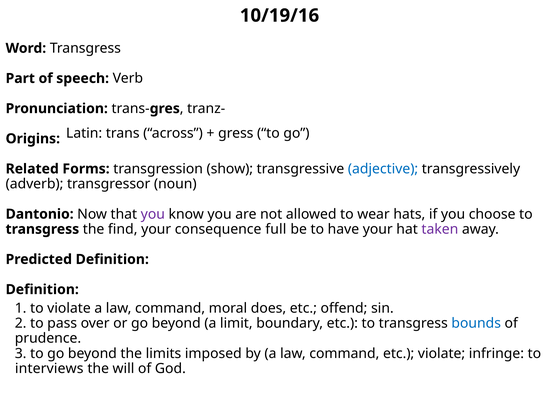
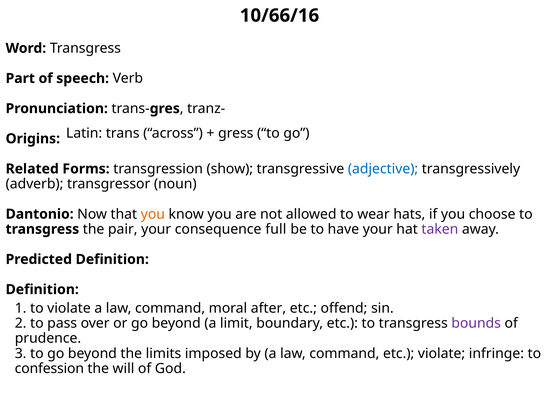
10/19/16: 10/19/16 -> 10/66/16
you at (153, 214) colour: purple -> orange
find: find -> pair
does: does -> after
bounds colour: blue -> purple
interviews: interviews -> confession
